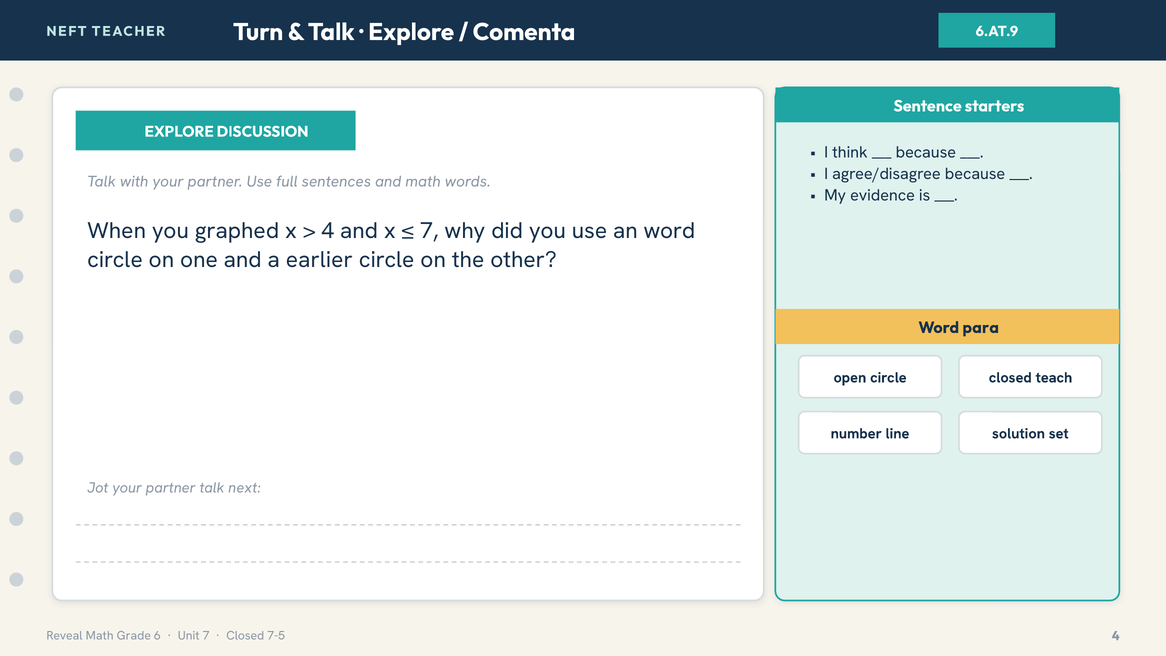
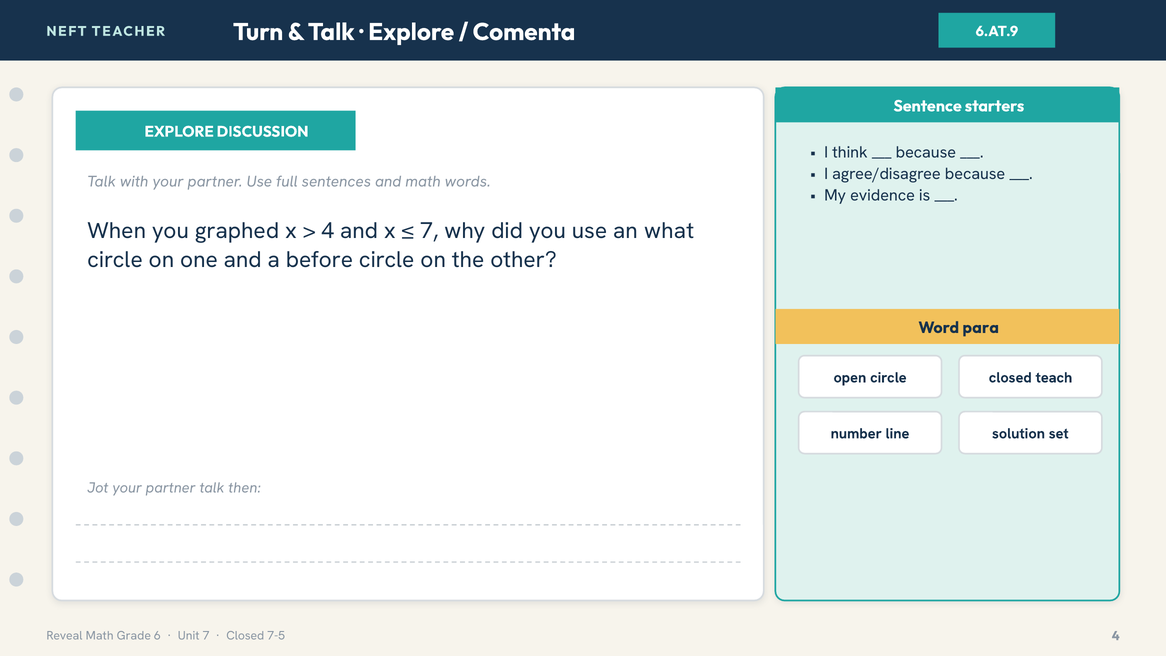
word: word -> what
earlier: earlier -> before
next: next -> then
